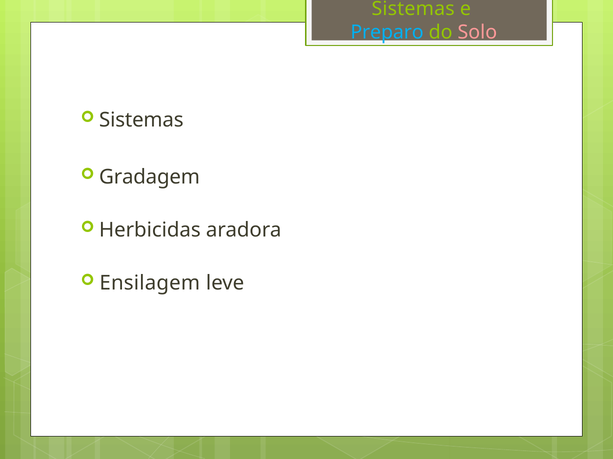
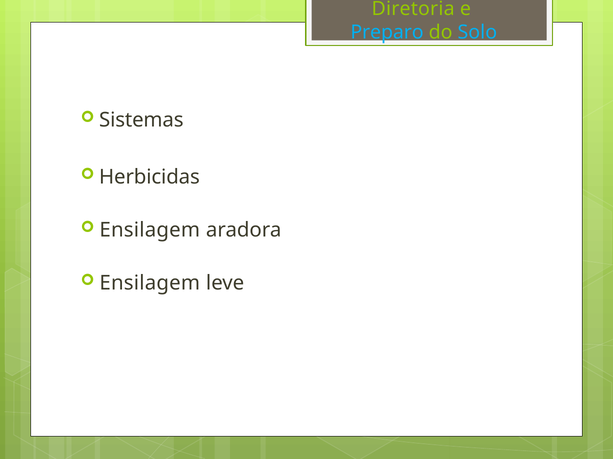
Sistemas at (413, 9): Sistemas -> Diretoria
Solo colour: pink -> light blue
Gradagem: Gradagem -> Herbicidas
Herbicidas at (150, 230): Herbicidas -> Ensilagem
